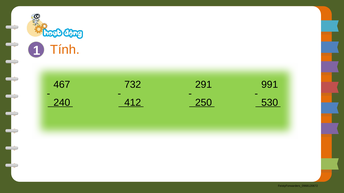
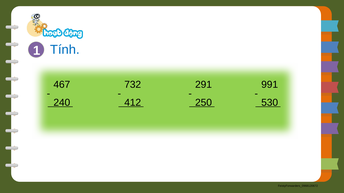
Tính colour: orange -> blue
